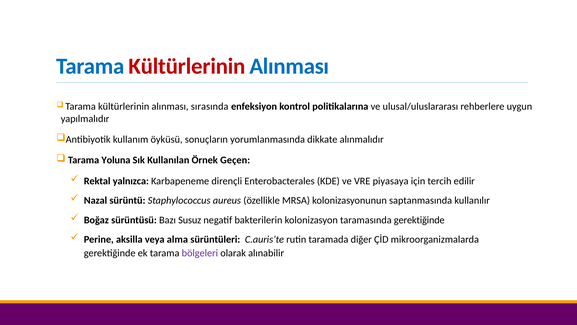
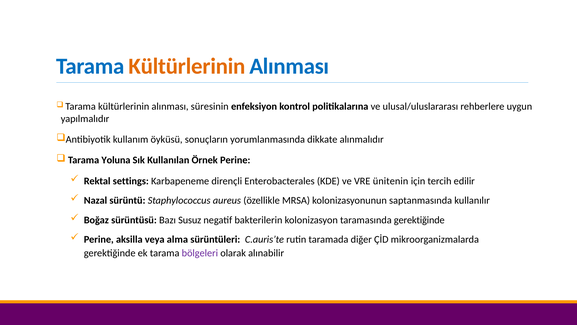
Kültürlerinin at (187, 66) colour: red -> orange
sırasında: sırasında -> süresinin
Örnek Geçen: Geçen -> Perine
yalnızca: yalnızca -> settings
piyasaya: piyasaya -> ünitenin
